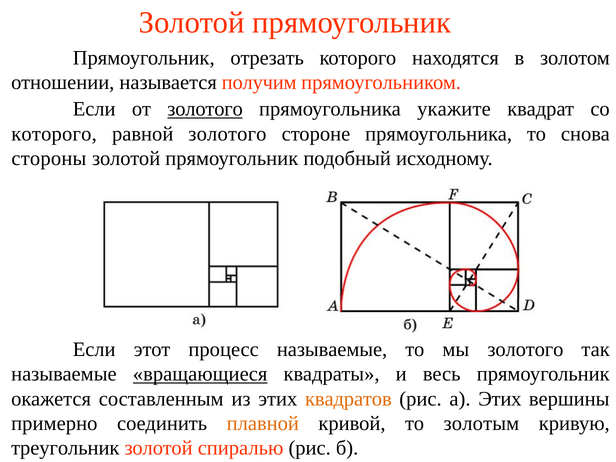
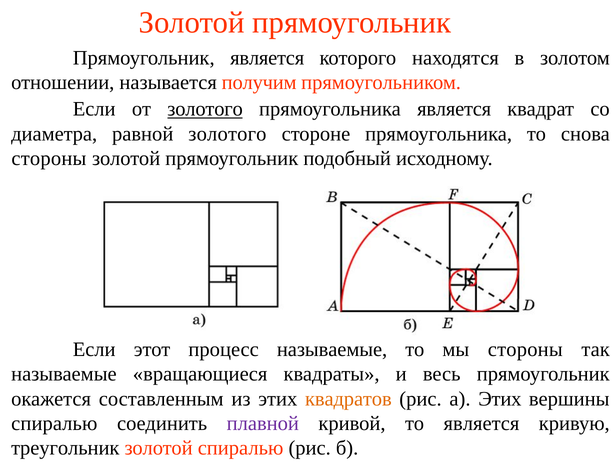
Прямоугольник отрезать: отрезать -> является
прямоугольника укажите: укажите -> является
которого at (54, 134): которого -> диаметра
мы золотого: золотого -> стороны
вращающиеся underline: present -> none
примерно at (54, 424): примерно -> спиралью
плавной colour: orange -> purple
то золотым: золотым -> является
